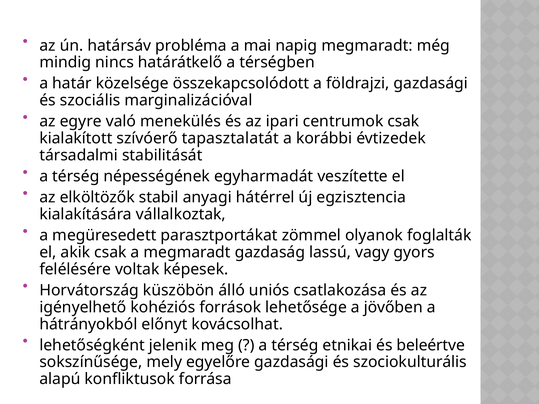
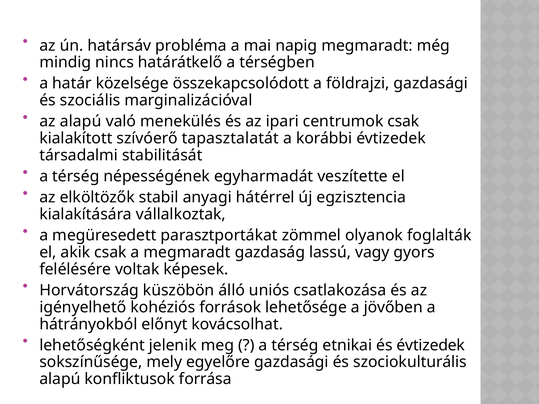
az egyre: egyre -> alapú
és beleértve: beleértve -> évtizedek
